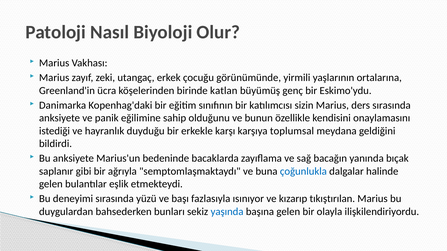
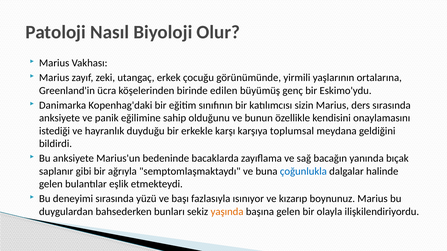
katlan: katlan -> edilen
tıkıştırılan: tıkıştırılan -> boynunuz
yaşında colour: blue -> orange
